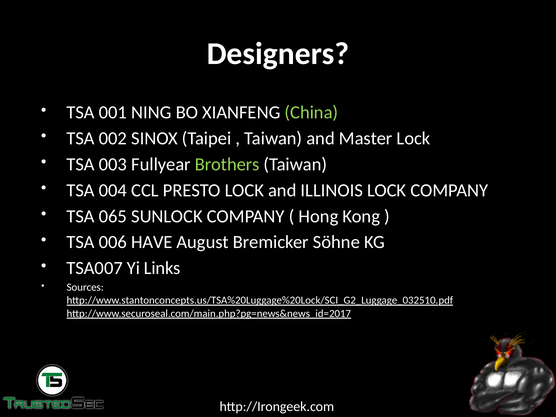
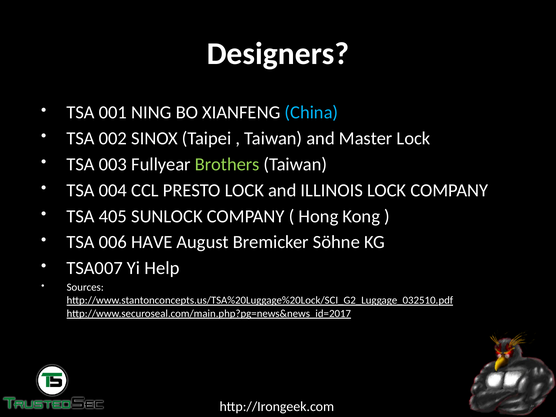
China colour: light green -> light blue
065: 065 -> 405
Links: Links -> Help
